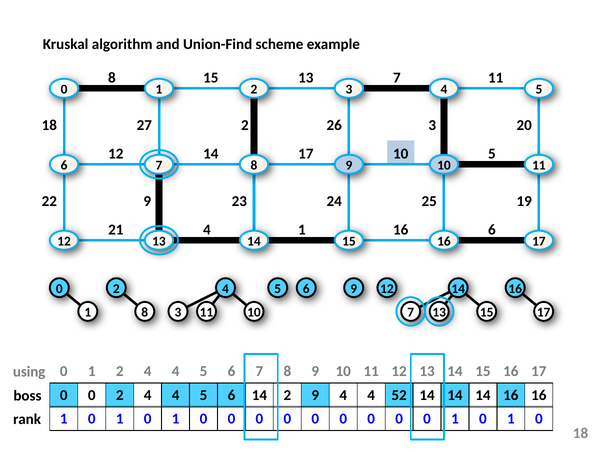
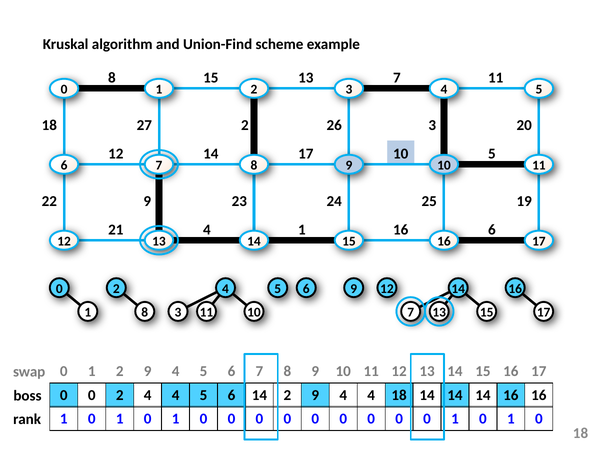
1 2 4: 4 -> 9
using: using -> swap
4 52: 52 -> 18
